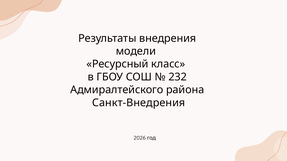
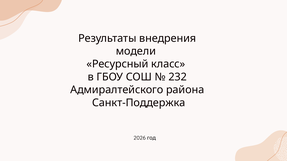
Санкт-Внедрения: Санкт-Внедрения -> Санкт-Поддержка
